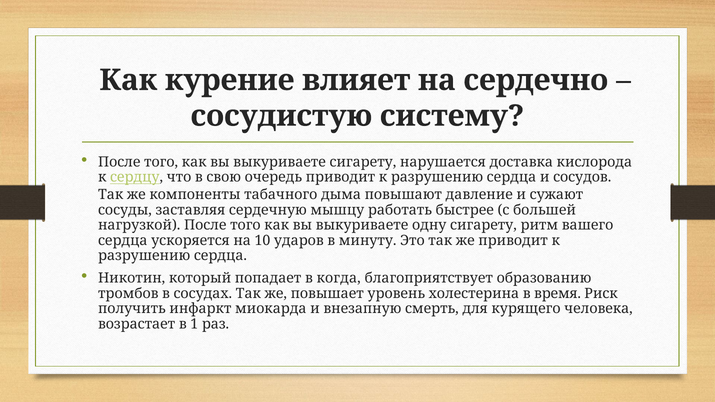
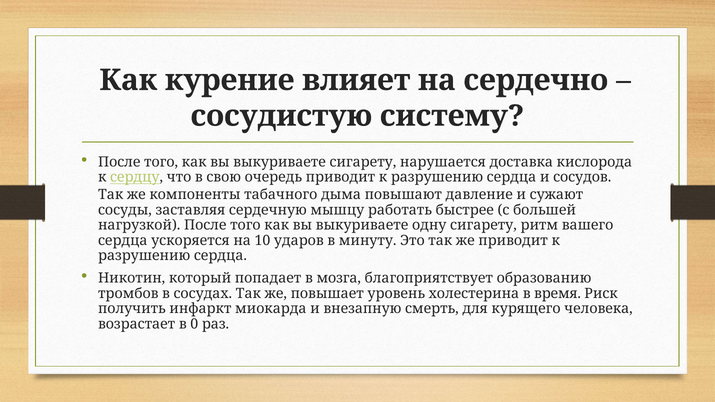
когда: когда -> мозга
1: 1 -> 0
